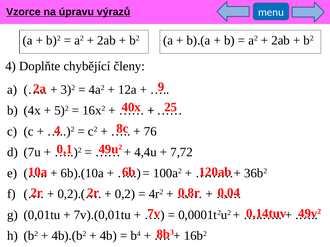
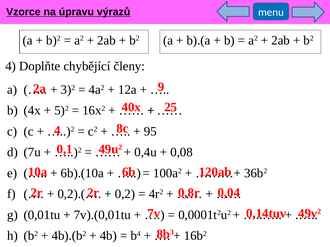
76: 76 -> 95
4,4u: 4,4u -> 0,4u
7,72: 7,72 -> 0,08
